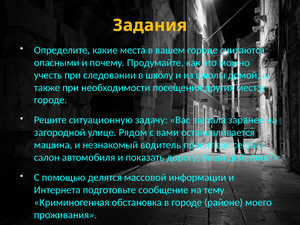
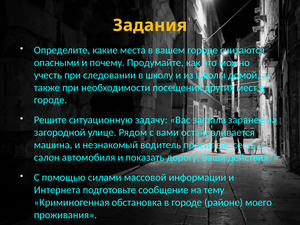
делятся: делятся -> силами
